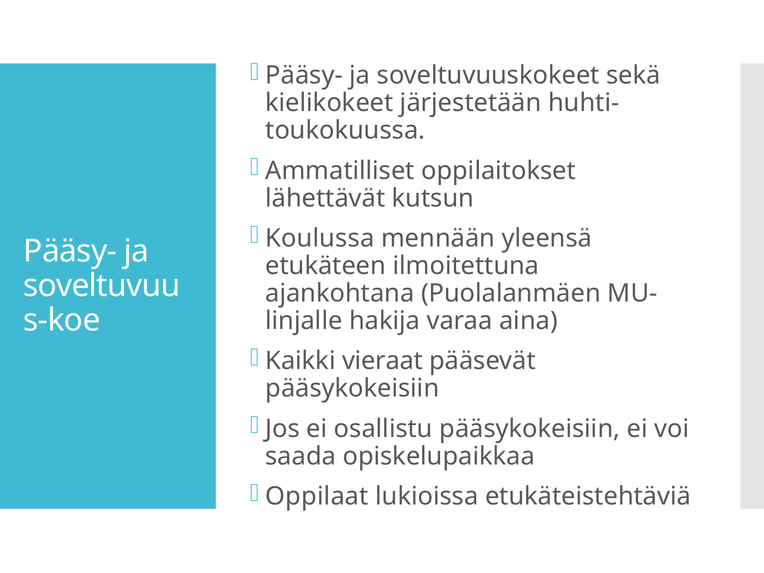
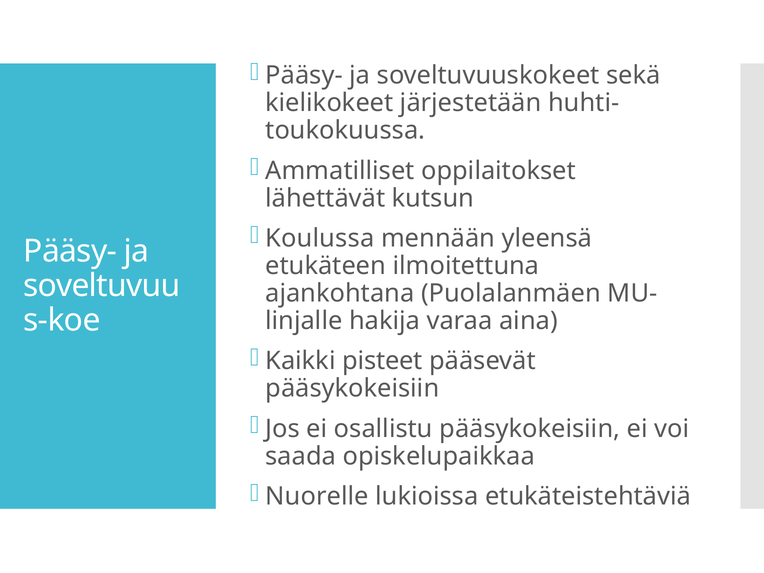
vieraat: vieraat -> pisteet
Oppilaat: Oppilaat -> Nuorelle
